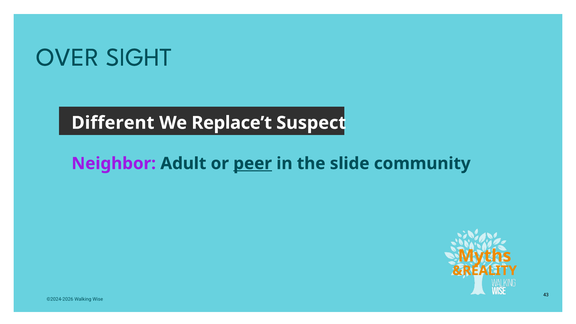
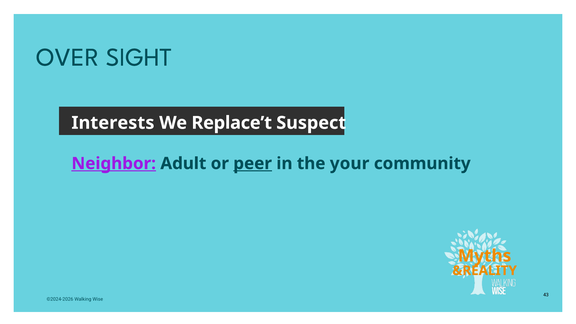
Different: Different -> Interests
Neighbor underline: none -> present
slide: slide -> your
